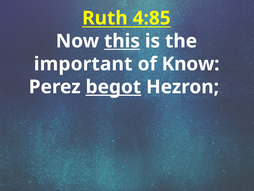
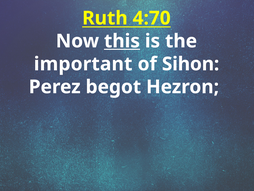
4:85: 4:85 -> 4:70
Know: Know -> Sihon
begot underline: present -> none
